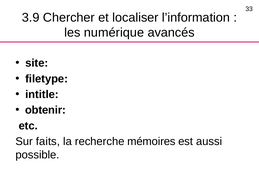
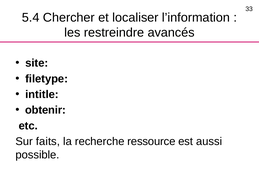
3.9: 3.9 -> 5.4
numérique: numérique -> restreindre
mémoires: mémoires -> ressource
